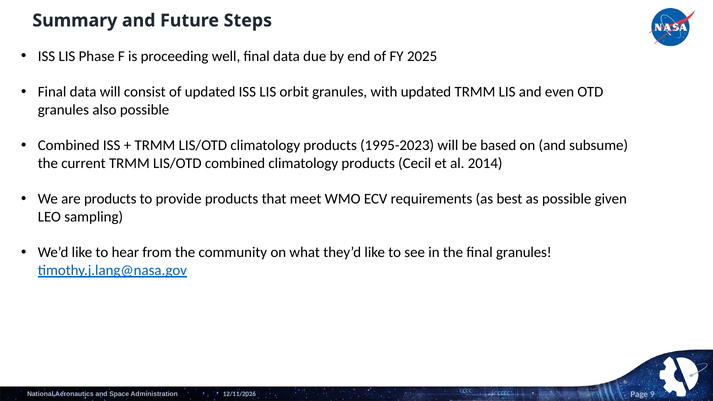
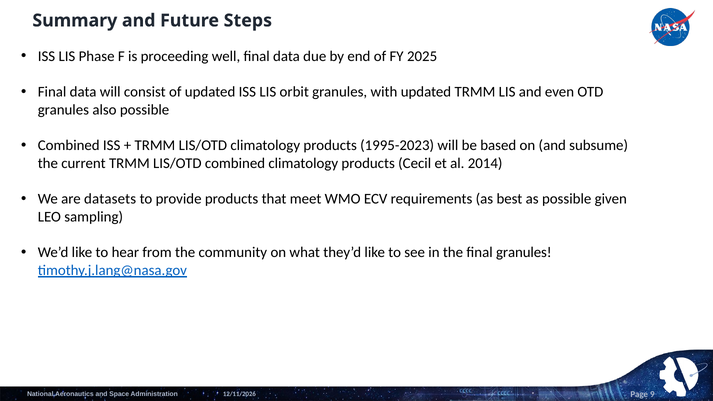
are products: products -> datasets
